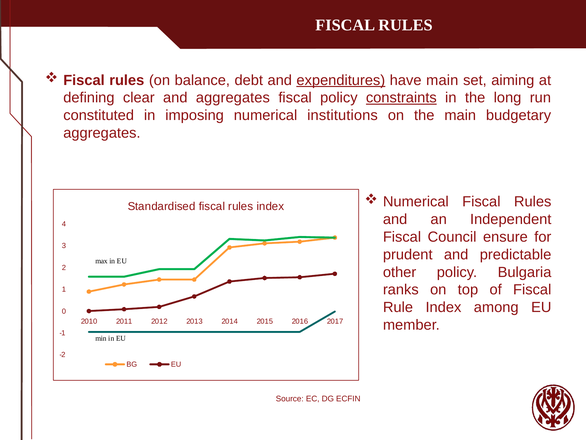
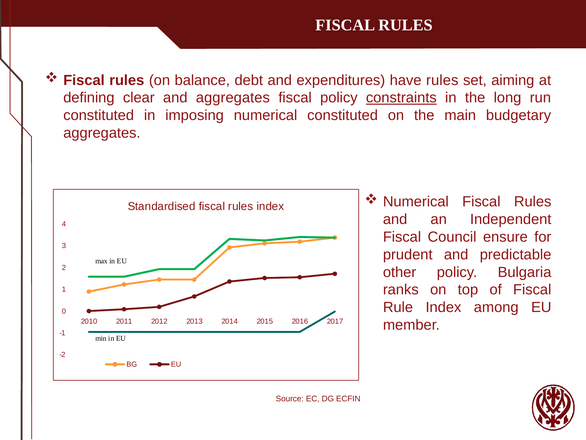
expenditures underline: present -> none
have main: main -> rules
numerical institutions: institutions -> constituted
